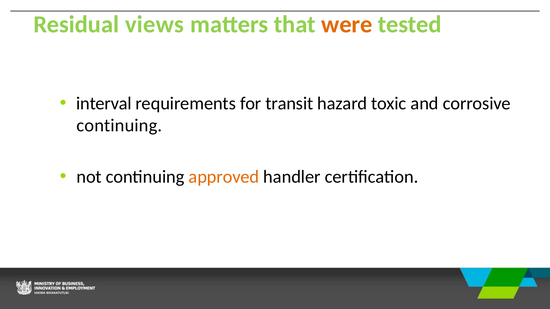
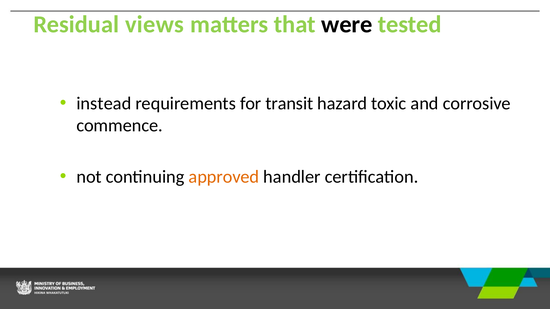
were colour: orange -> black
interval: interval -> instead
continuing at (119, 126): continuing -> commence
